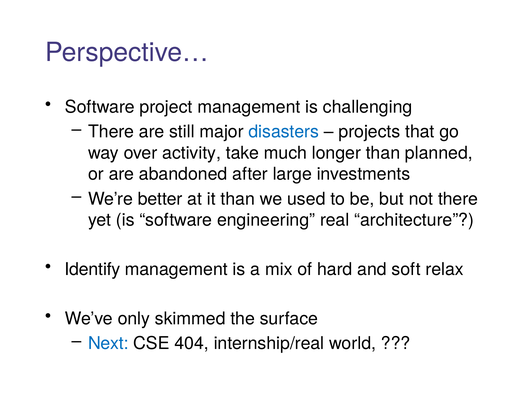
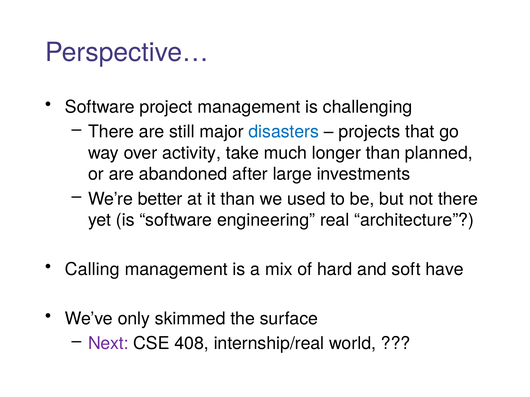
Identify: Identify -> Calling
relax: relax -> have
Next colour: blue -> purple
404: 404 -> 408
